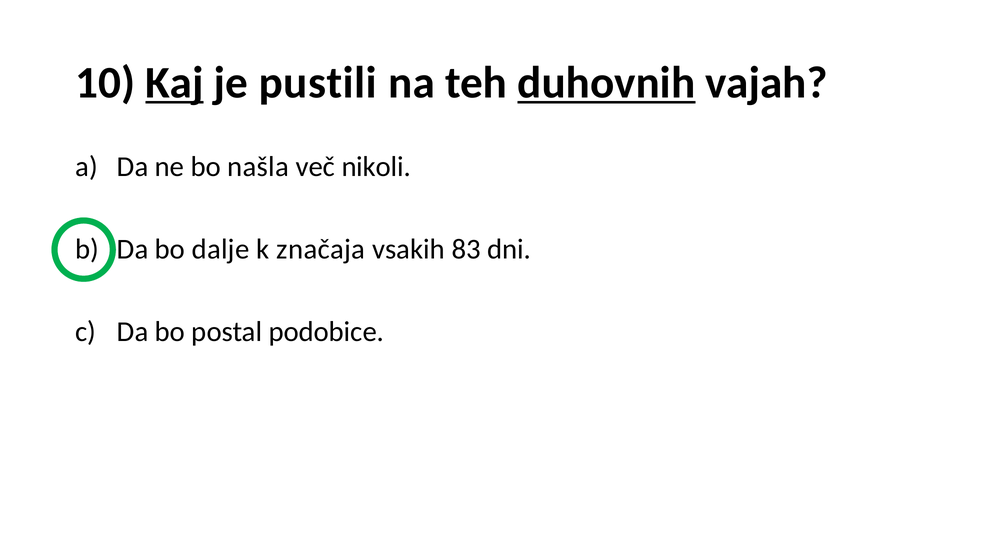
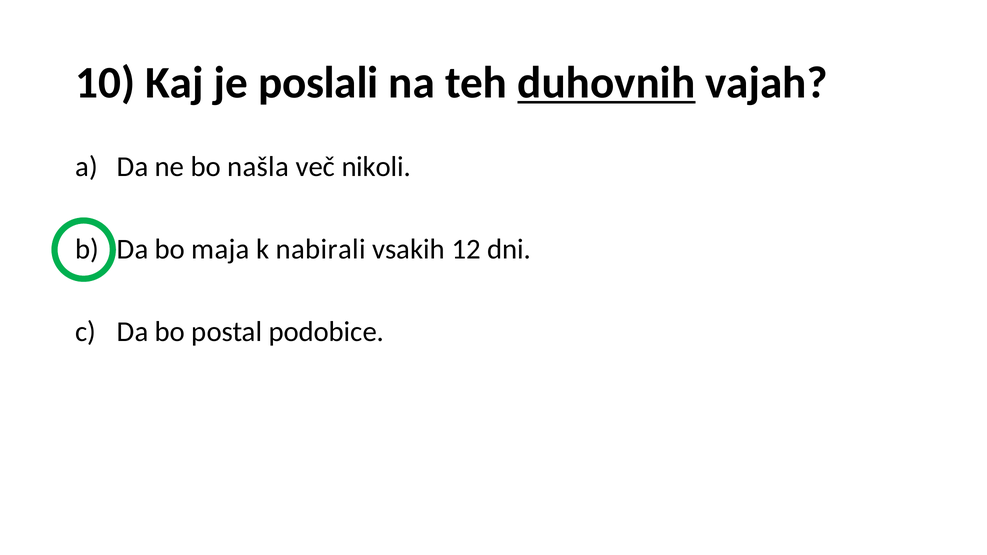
Kaj underline: present -> none
pustili: pustili -> poslali
dalje: dalje -> maja
značaja: značaja -> nabirali
83: 83 -> 12
